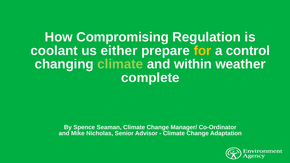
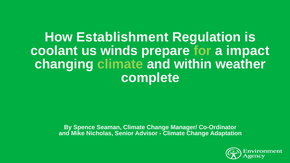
Compromising: Compromising -> Establishment
either: either -> winds
for colour: yellow -> light green
control: control -> impact
